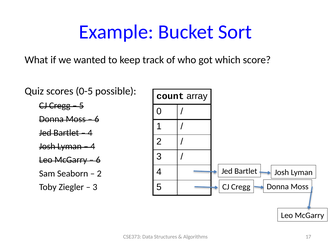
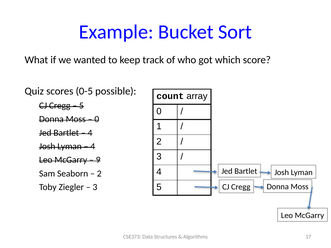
6 at (97, 119): 6 -> 0
6 at (98, 160): 6 -> 9
